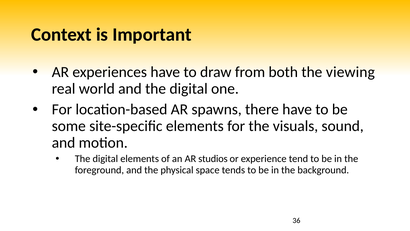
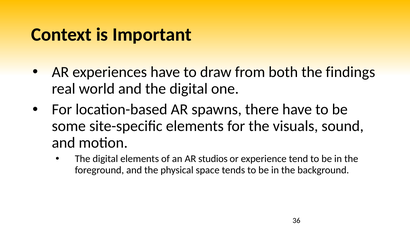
viewing: viewing -> findings
